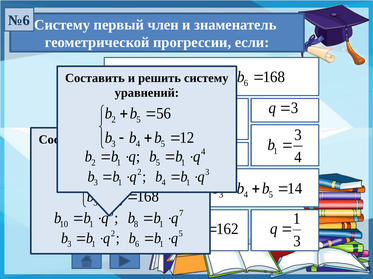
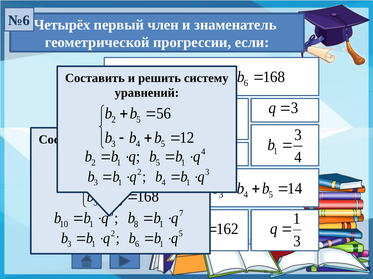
Систему at (62, 25): Систему -> Четырёх
